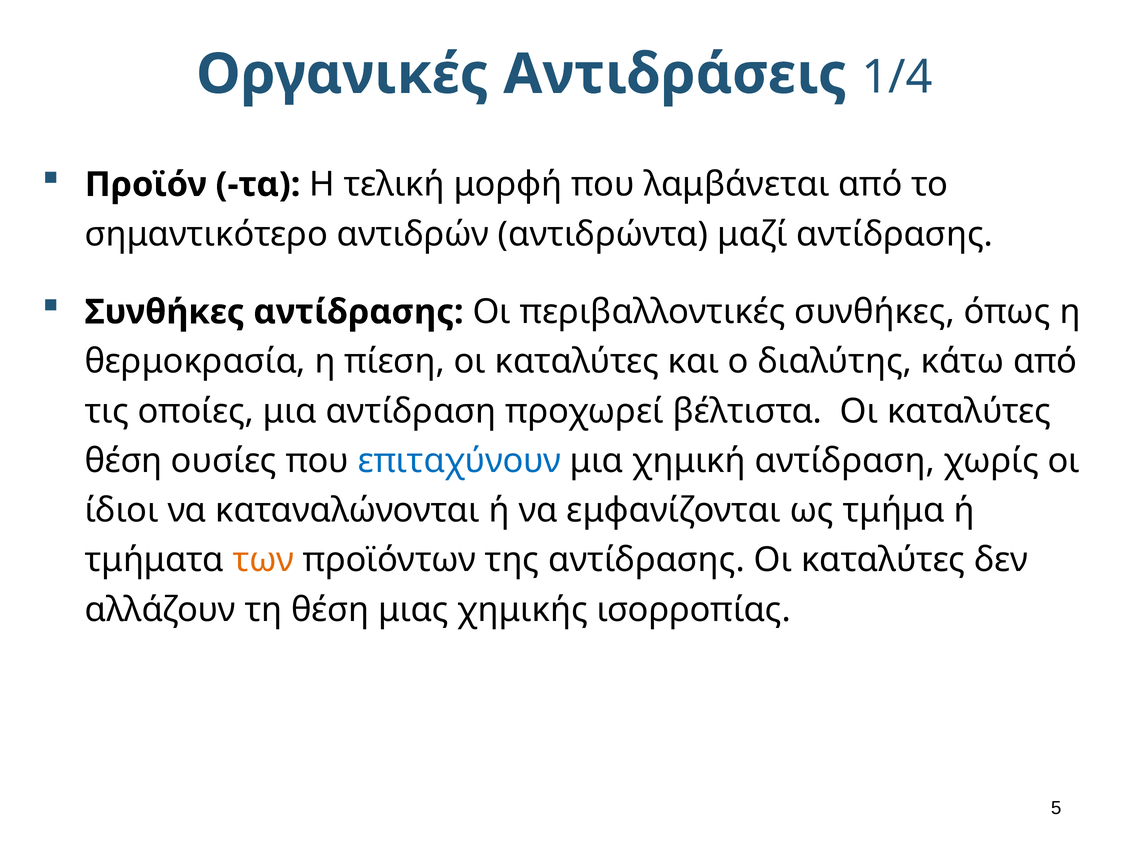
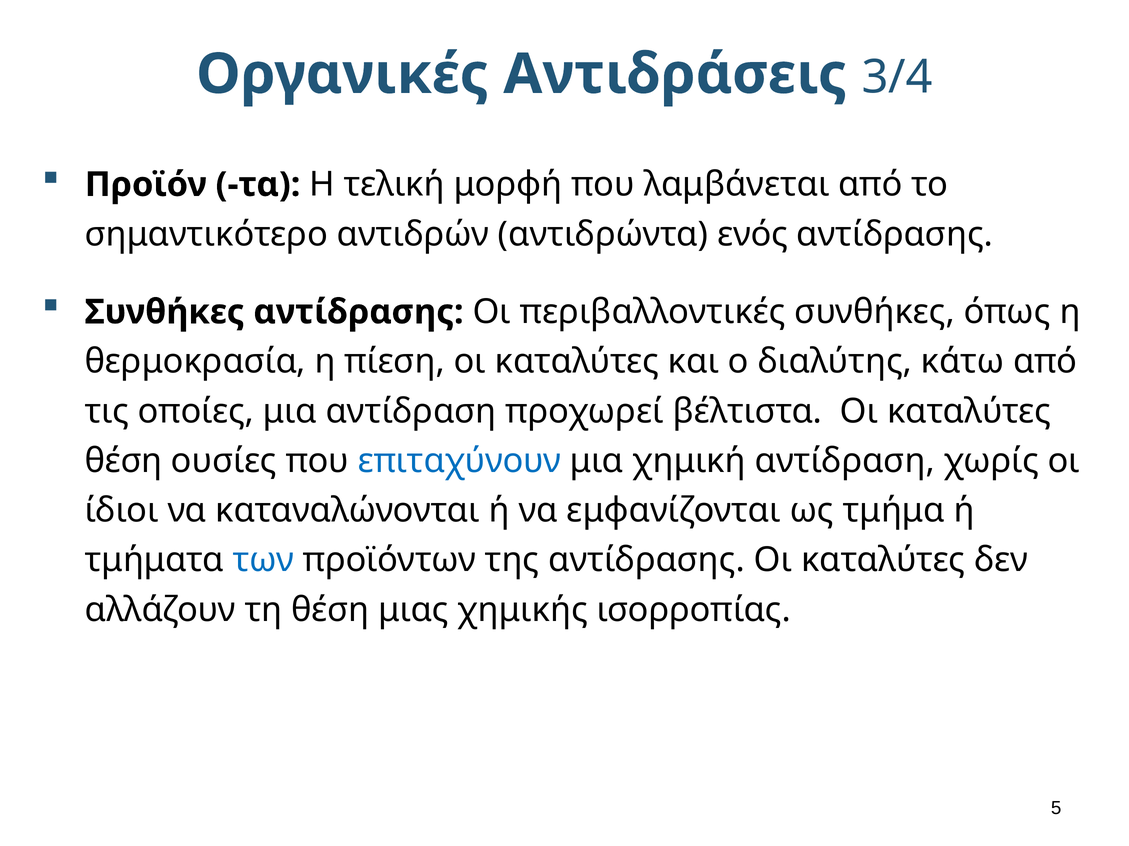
1/4: 1/4 -> 3/4
μαζί: μαζί -> ενός
των colour: orange -> blue
